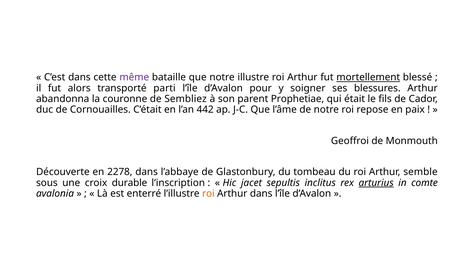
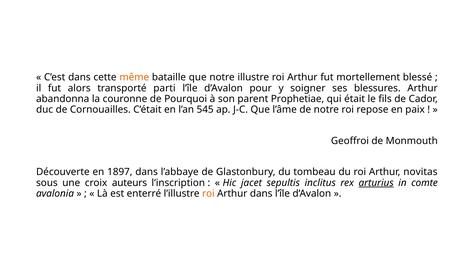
même colour: purple -> orange
mortellement underline: present -> none
Sembliez: Sembliez -> Pourquoi
442: 442 -> 545
2278: 2278 -> 1897
semble: semble -> novitas
durable: durable -> auteurs
